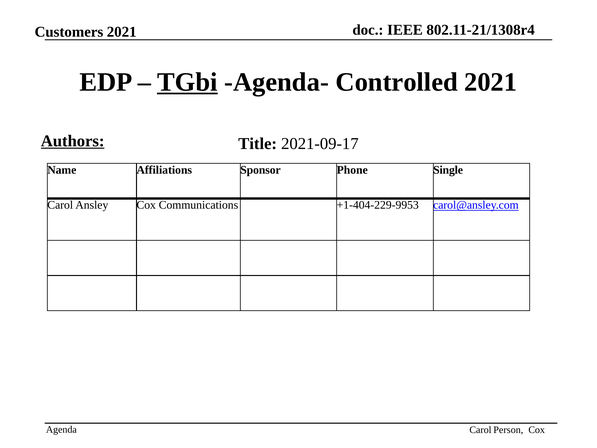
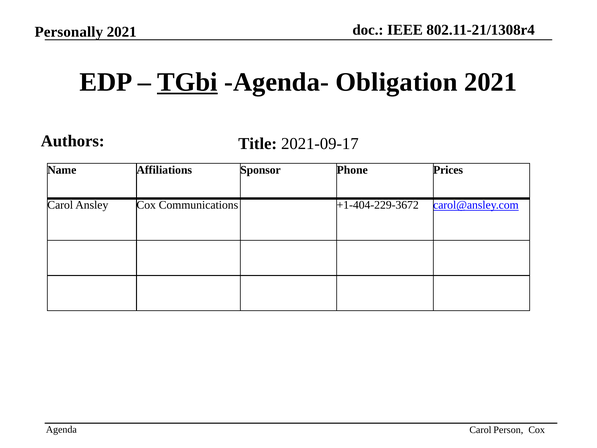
Customers: Customers -> Personally
Controlled: Controlled -> Obligation
Authors underline: present -> none
Single: Single -> Prices
+1-404-229-9953: +1-404-229-9953 -> +1-404-229-3672
